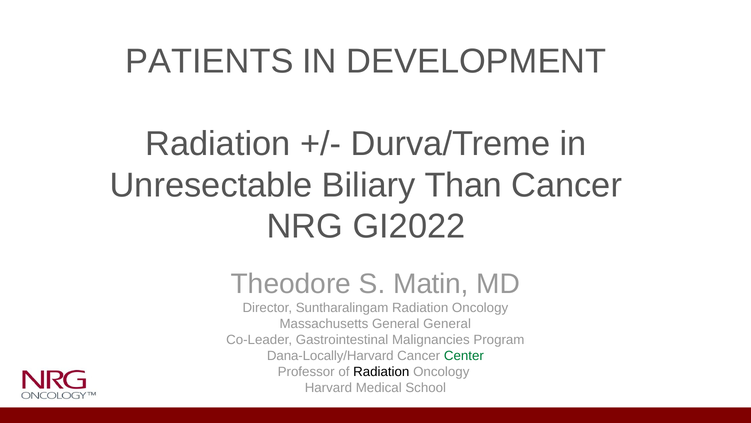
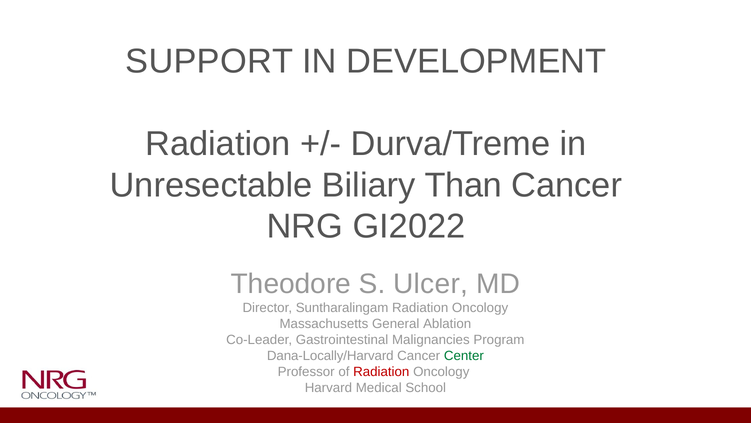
PATIENTS: PATIENTS -> SUPPORT
Matin: Matin -> Ulcer
General General: General -> Ablation
Radiation at (381, 371) colour: black -> red
